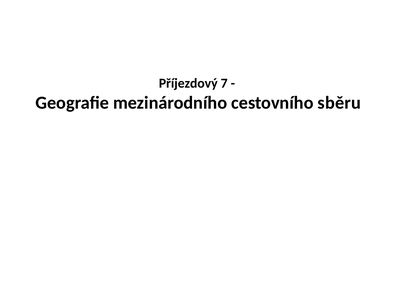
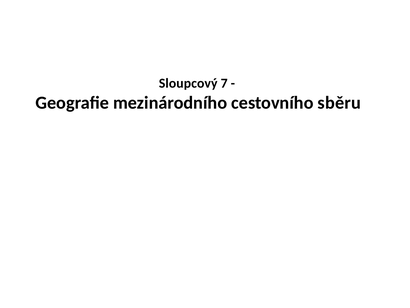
Příjezdový: Příjezdový -> Sloupcový
